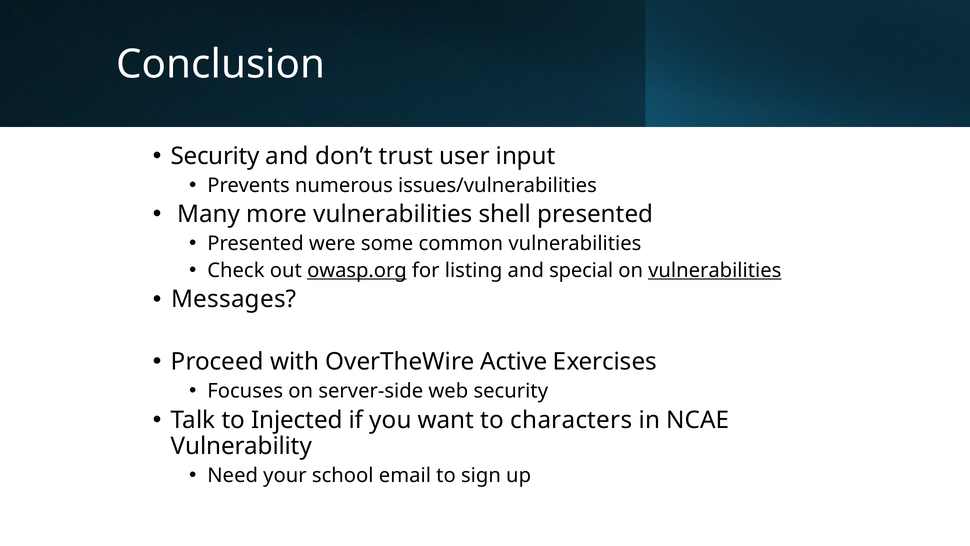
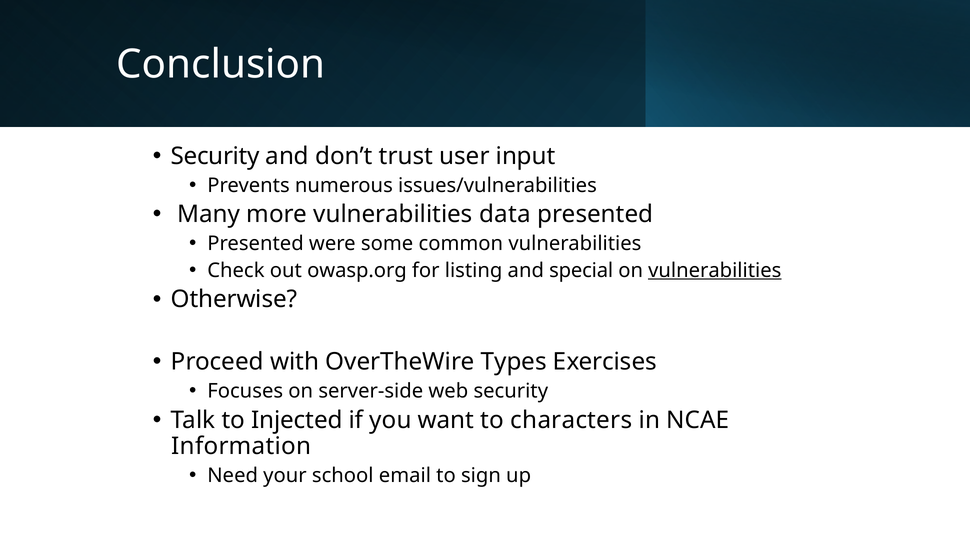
shell: shell -> data
owasp.org underline: present -> none
Messages: Messages -> Otherwise
Active: Active -> Types
Vulnerability: Vulnerability -> Information
